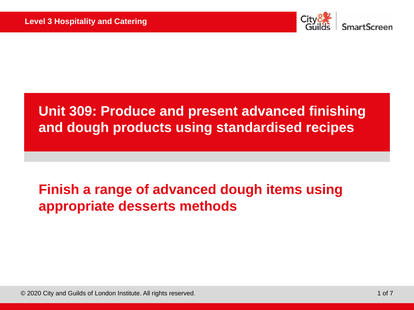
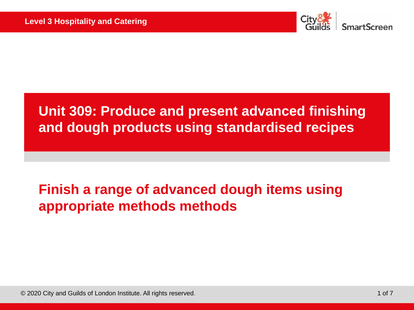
appropriate desserts: desserts -> methods
